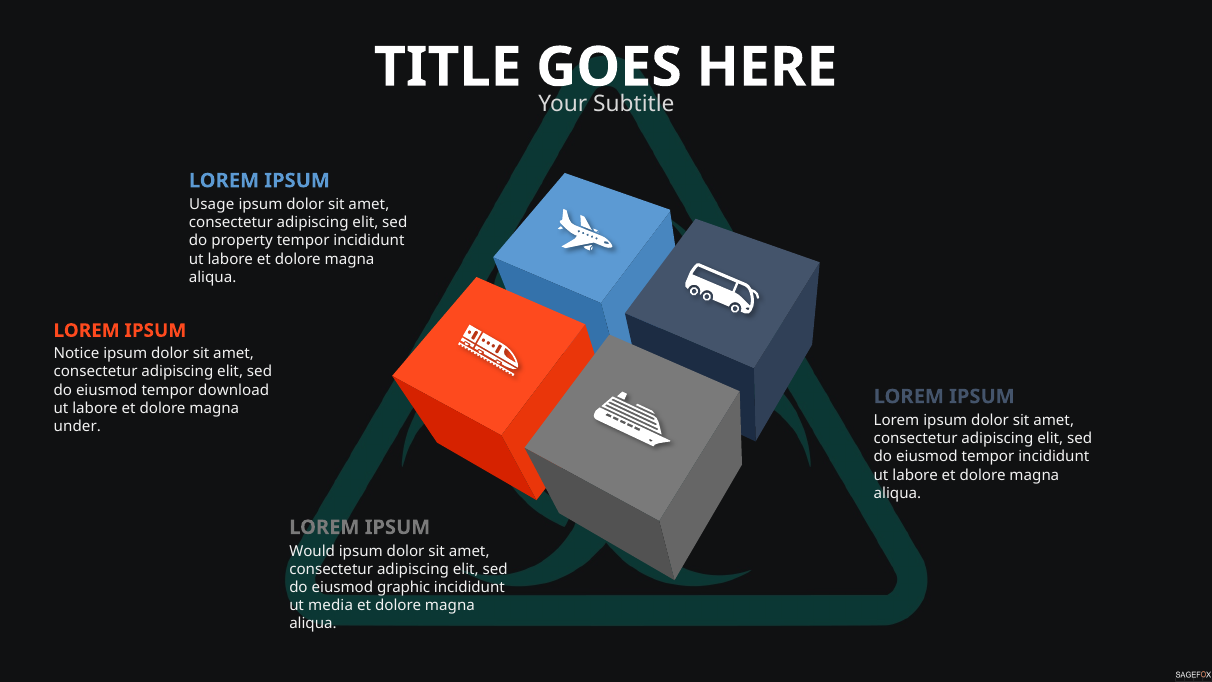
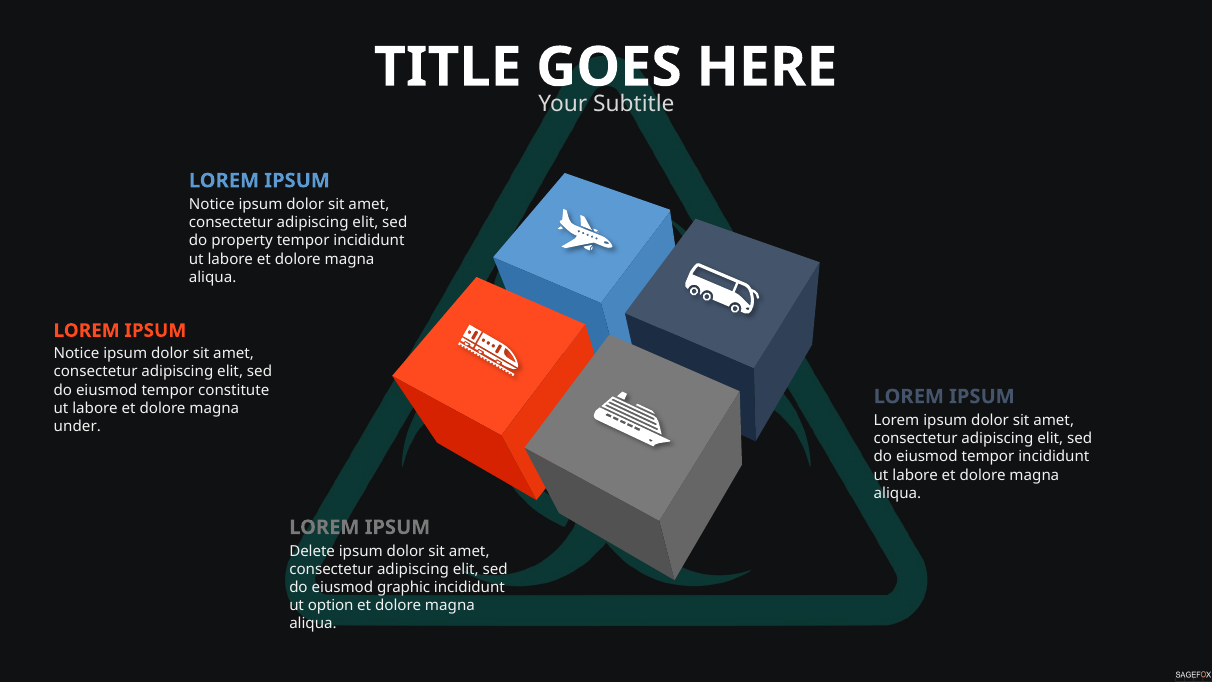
Usage at (212, 204): Usage -> Notice
download: download -> constitute
Would: Would -> Delete
media: media -> option
